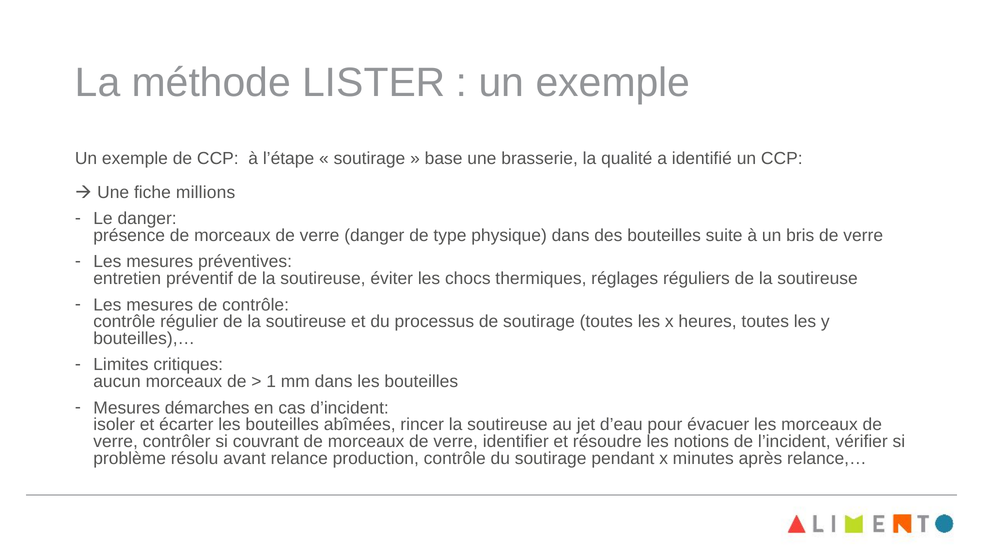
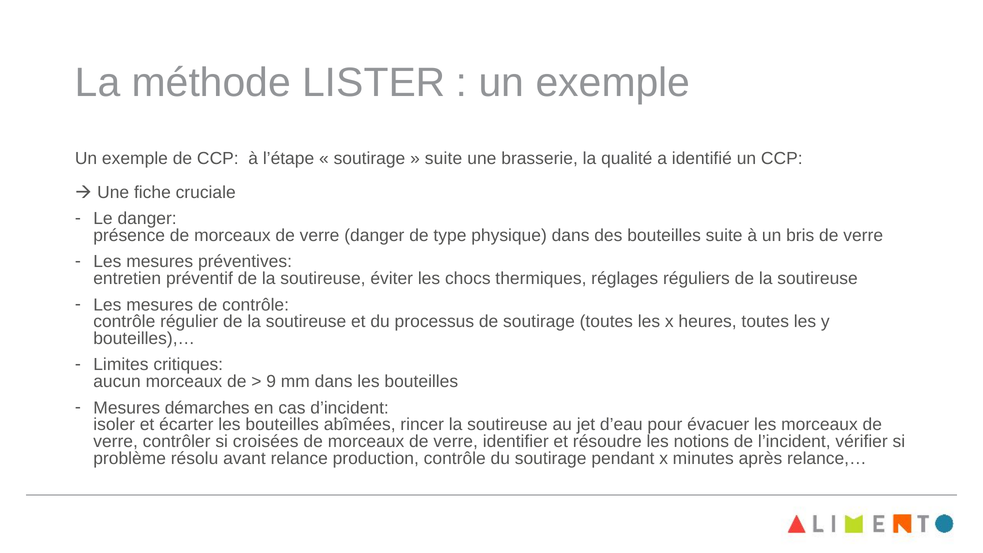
base at (444, 159): base -> suite
millions: millions -> cruciale
1: 1 -> 9
couvrant: couvrant -> croisées
